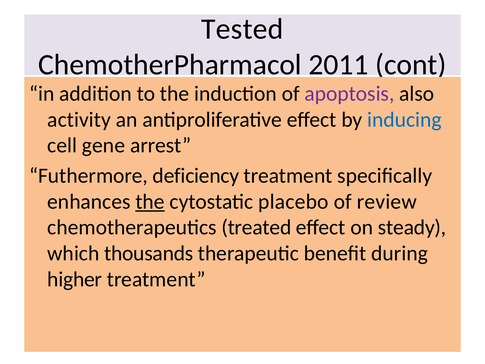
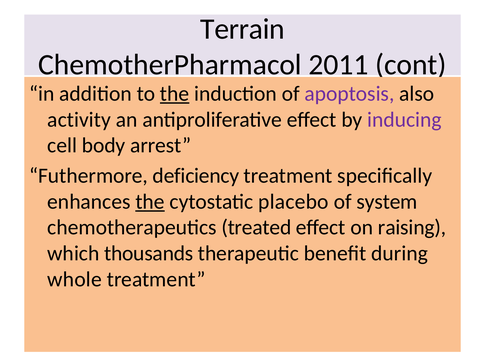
Tested: Tested -> Terrain
the at (175, 94) underline: none -> present
inducing colour: blue -> purple
gene: gene -> body
review: review -> system
steady: steady -> raising
higher: higher -> whole
